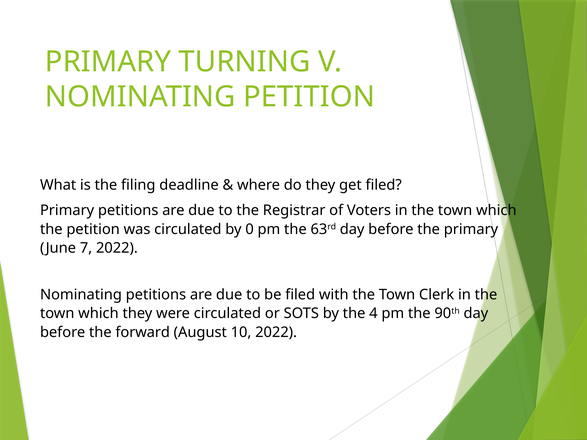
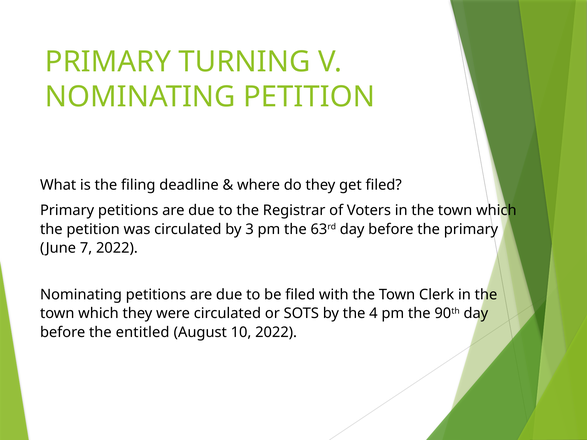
0: 0 -> 3
forward: forward -> entitled
